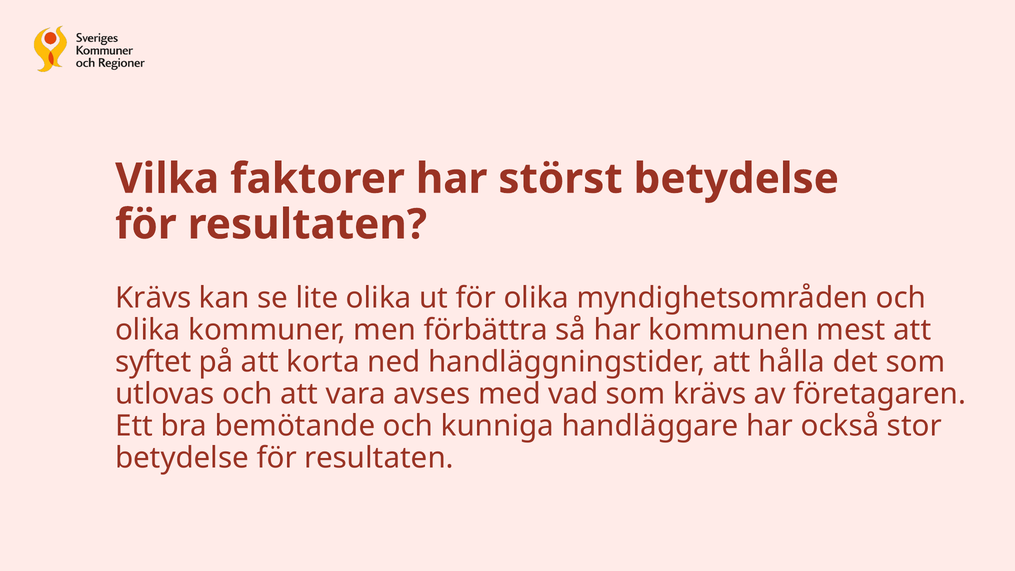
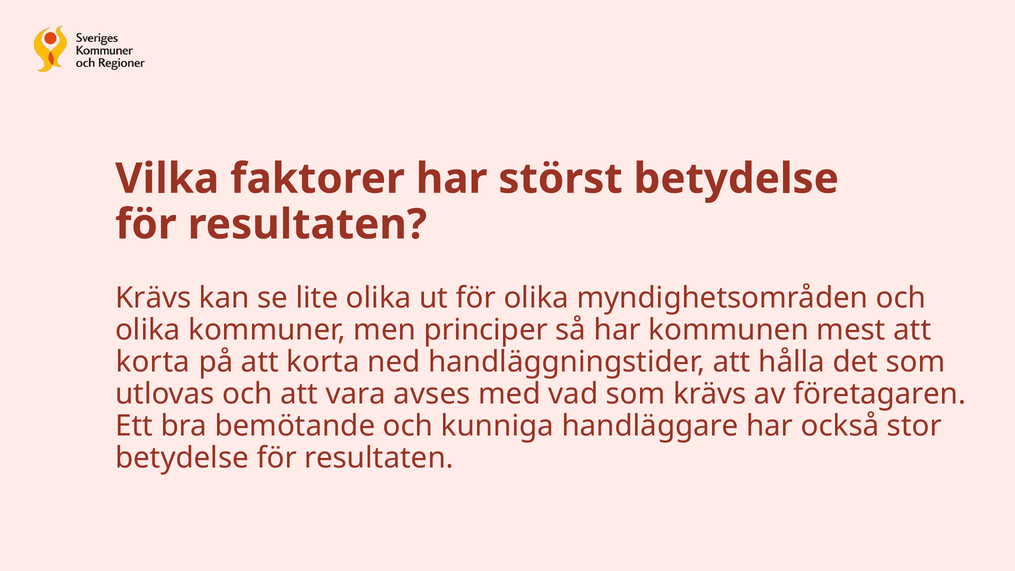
förbättra: förbättra -> principer
syftet at (153, 362): syftet -> korta
